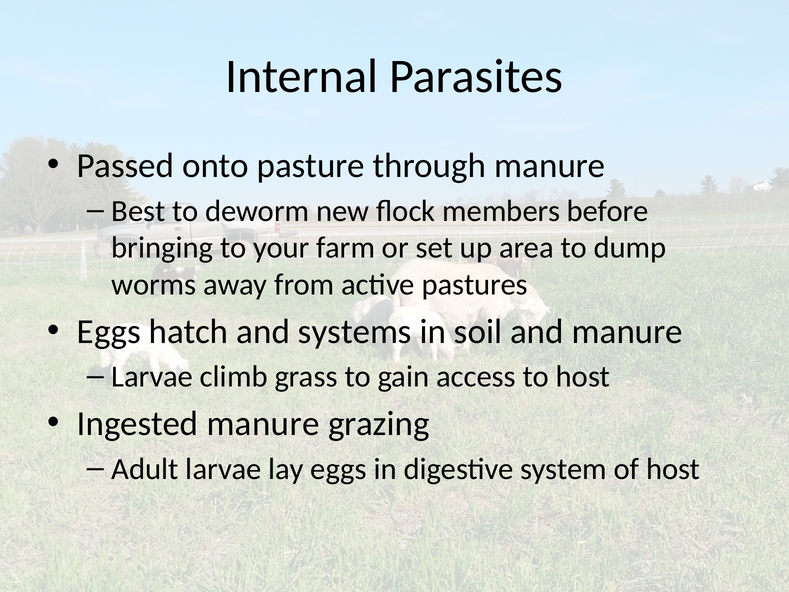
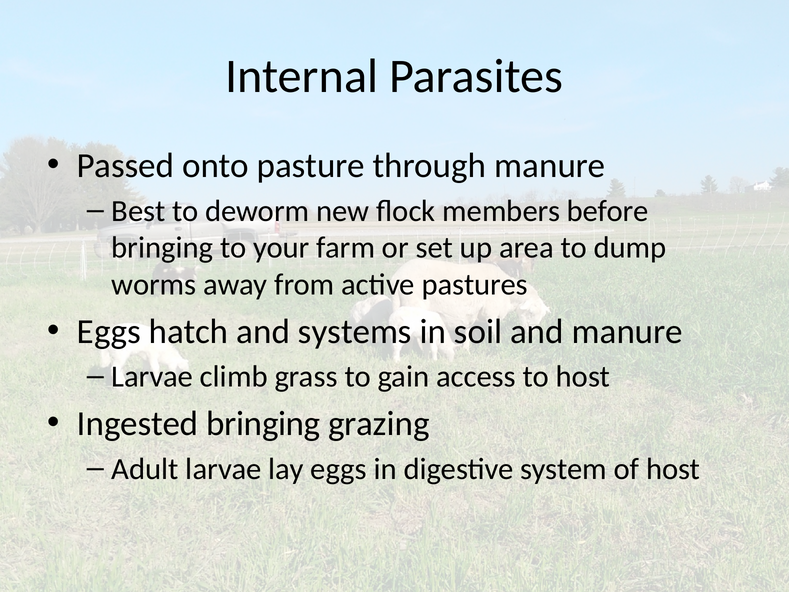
Ingested manure: manure -> bringing
